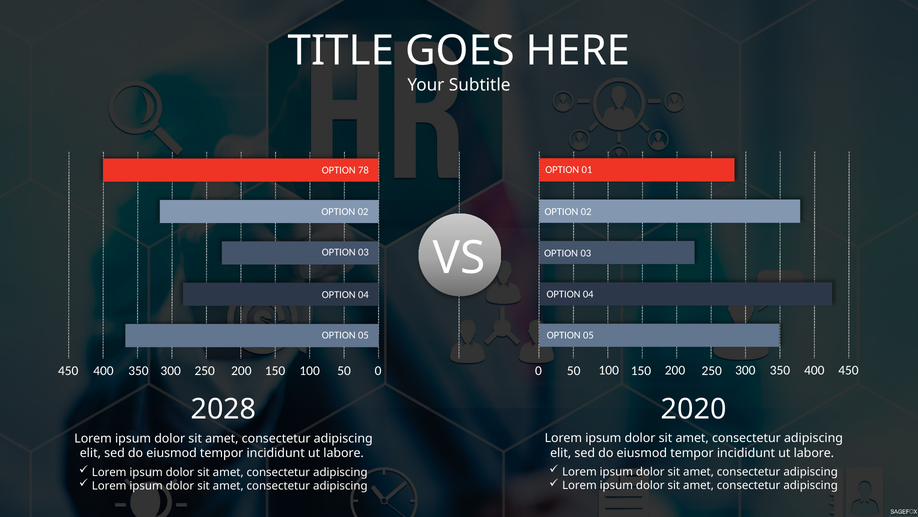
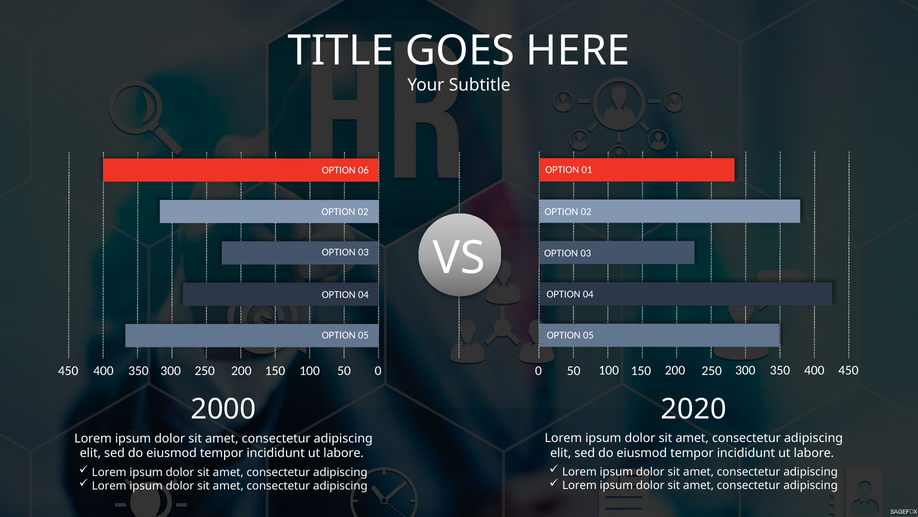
78: 78 -> 06
2028: 2028 -> 2000
